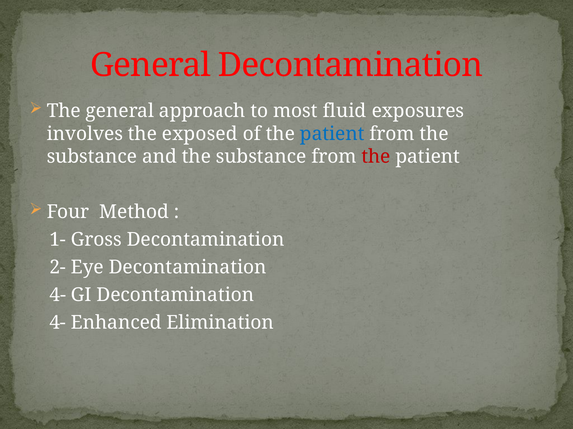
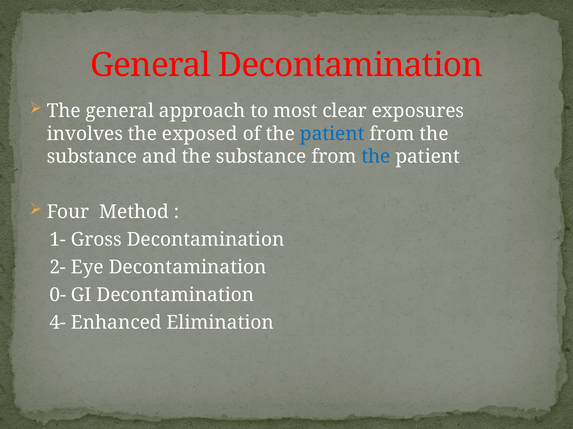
fluid: fluid -> clear
the at (376, 157) colour: red -> blue
4- at (58, 295): 4- -> 0-
